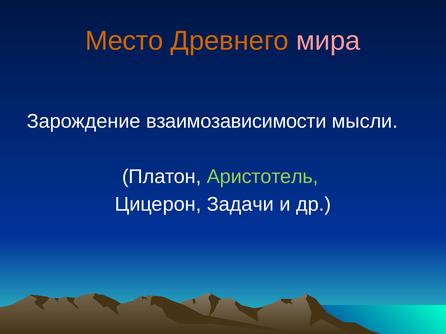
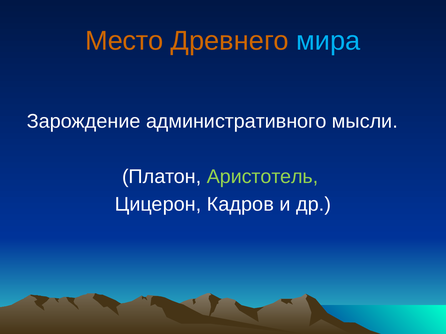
мира colour: pink -> light blue
взаимозависимости: взаимозависимости -> административного
Задачи: Задачи -> Кадров
